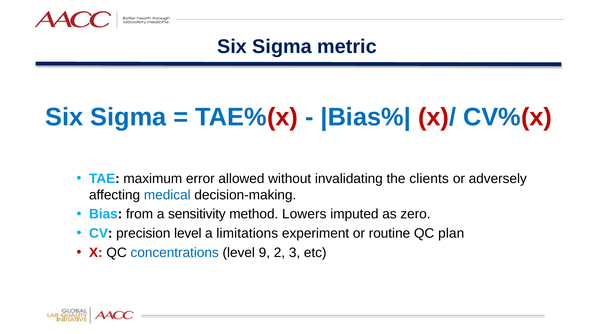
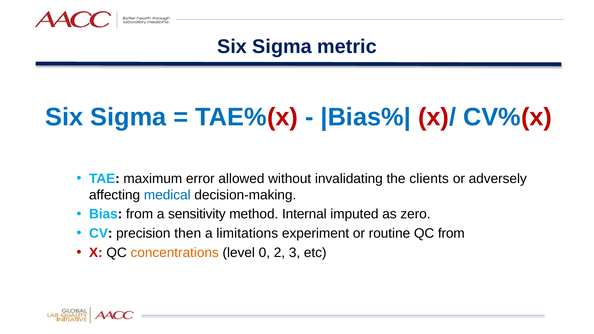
Lowers: Lowers -> Internal
precision level: level -> then
QC plan: plan -> from
concentrations colour: blue -> orange
9: 9 -> 0
